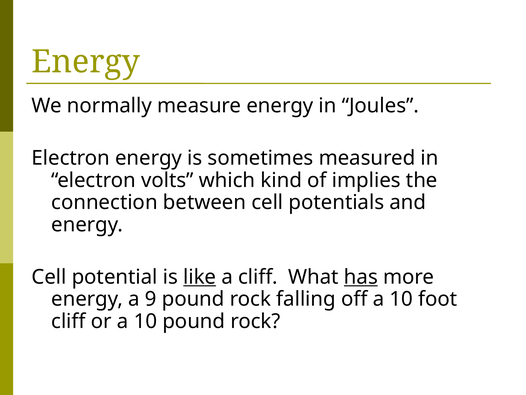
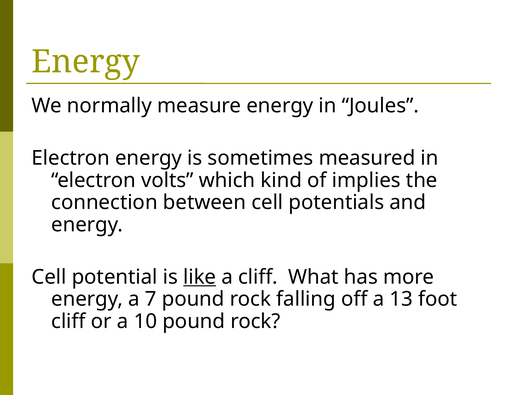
has underline: present -> none
9: 9 -> 7
off a 10: 10 -> 13
